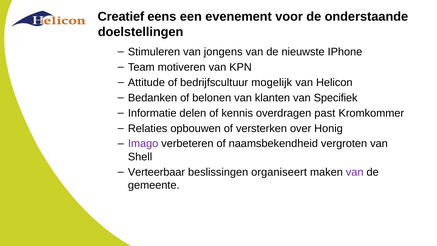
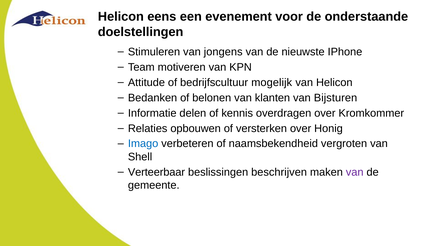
Creatief at (121, 17): Creatief -> Helicon
Specifiek: Specifiek -> Bijsturen
overdragen past: past -> over
Imago colour: purple -> blue
organiseert: organiseert -> beschrijven
